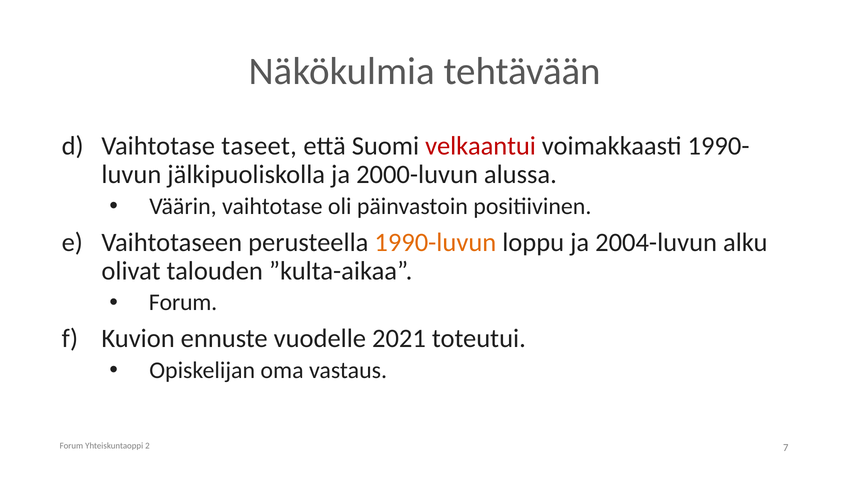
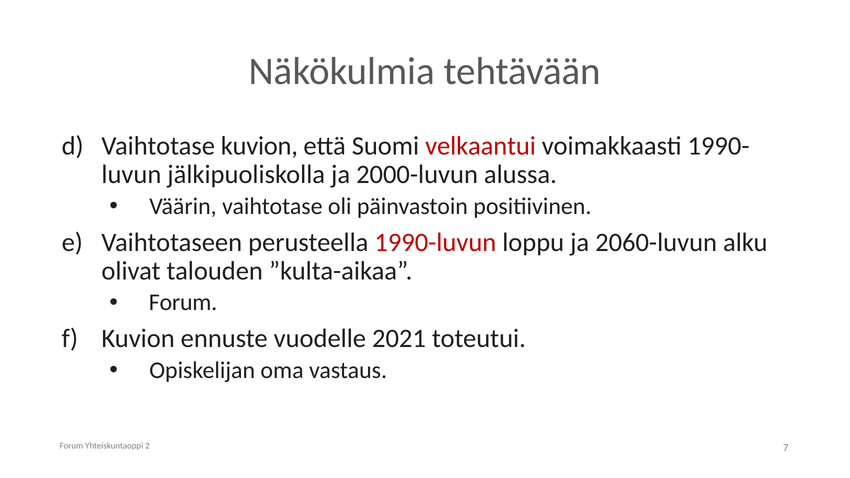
Vaihtotase taseet: taseet -> kuvion
1990-luvun colour: orange -> red
2004-luvun: 2004-luvun -> 2060-luvun
